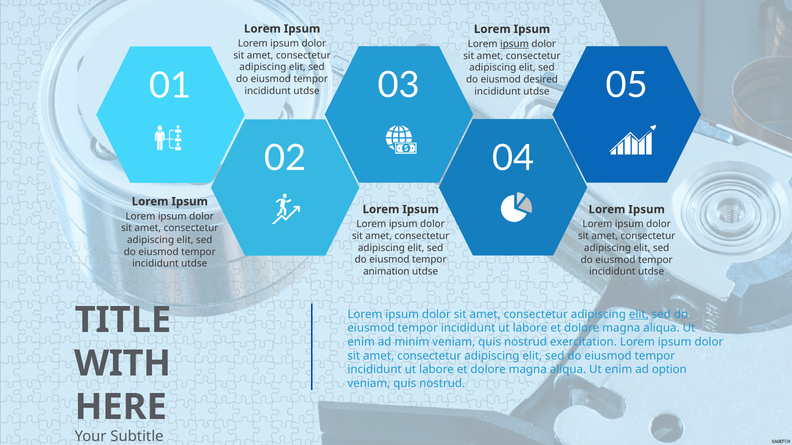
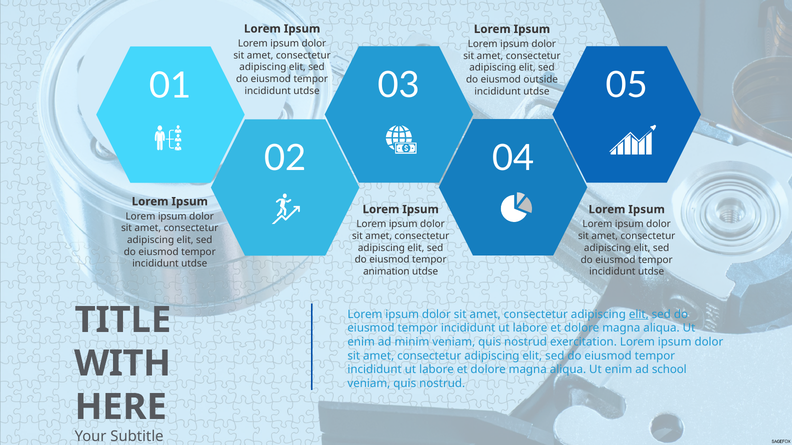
ipsum at (515, 44) underline: present -> none
desired: desired -> outside
option: option -> school
